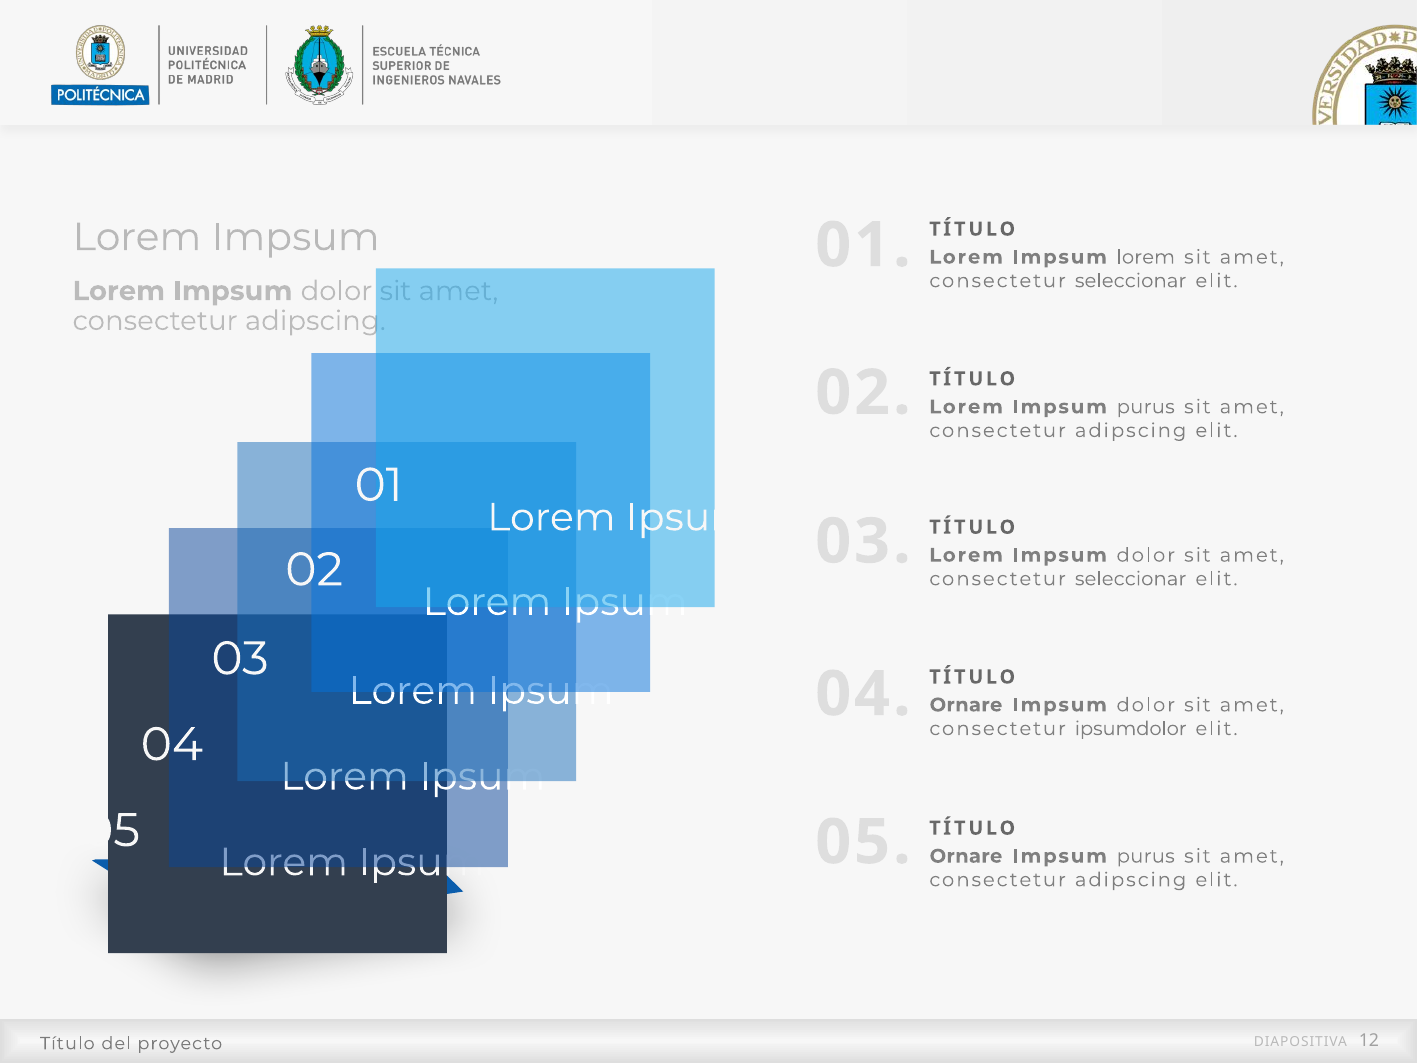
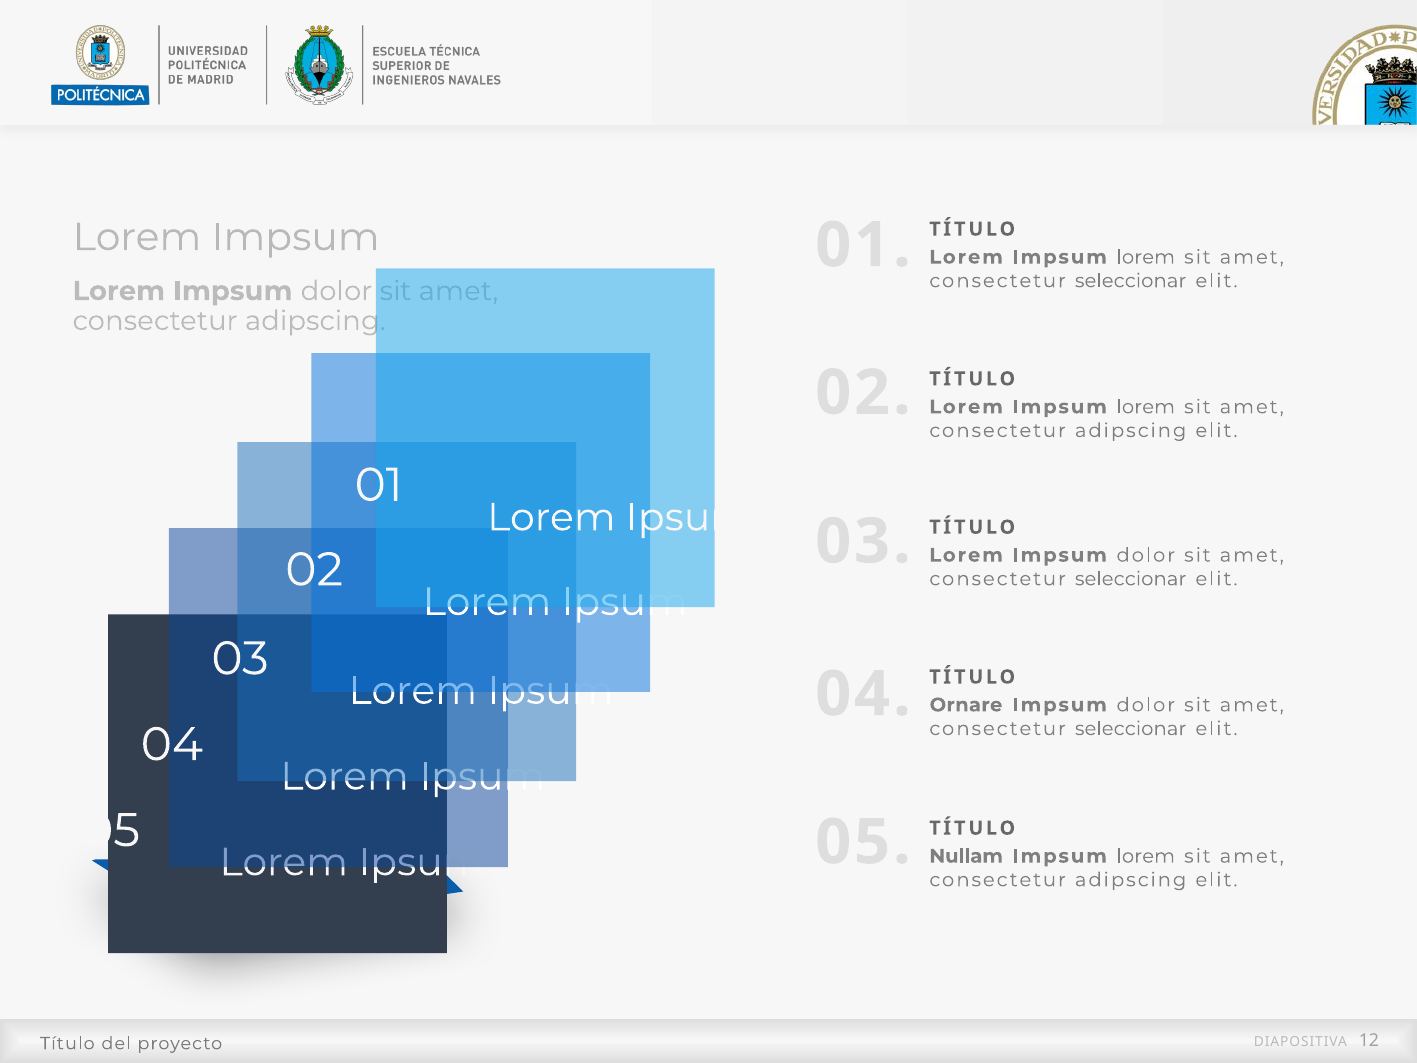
purus at (1146, 407): purus -> lorem
ipsumdolor at (1131, 728): ipsumdolor -> seleccionar
Ornare at (966, 856): Ornare -> Nullam
purus at (1146, 856): purus -> lorem
